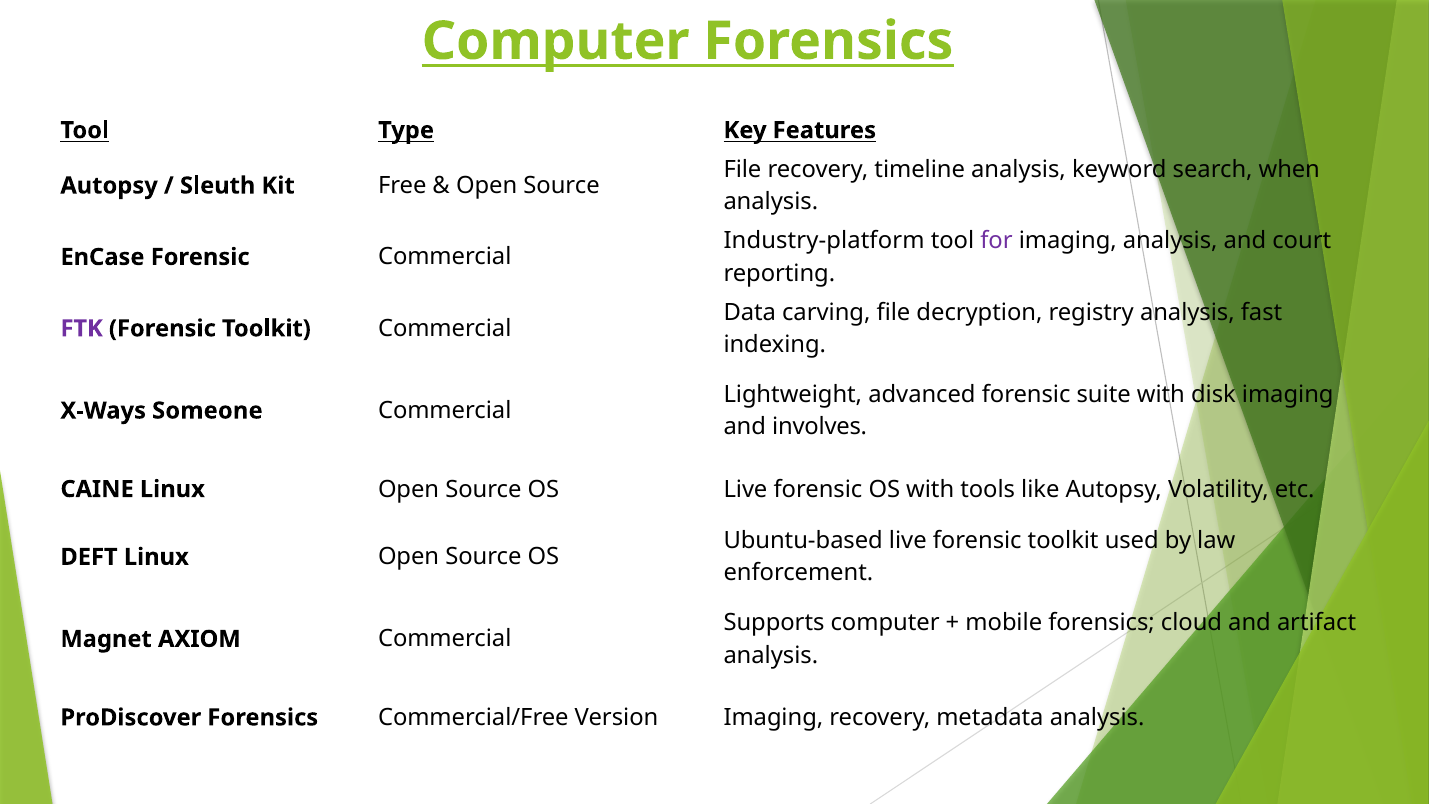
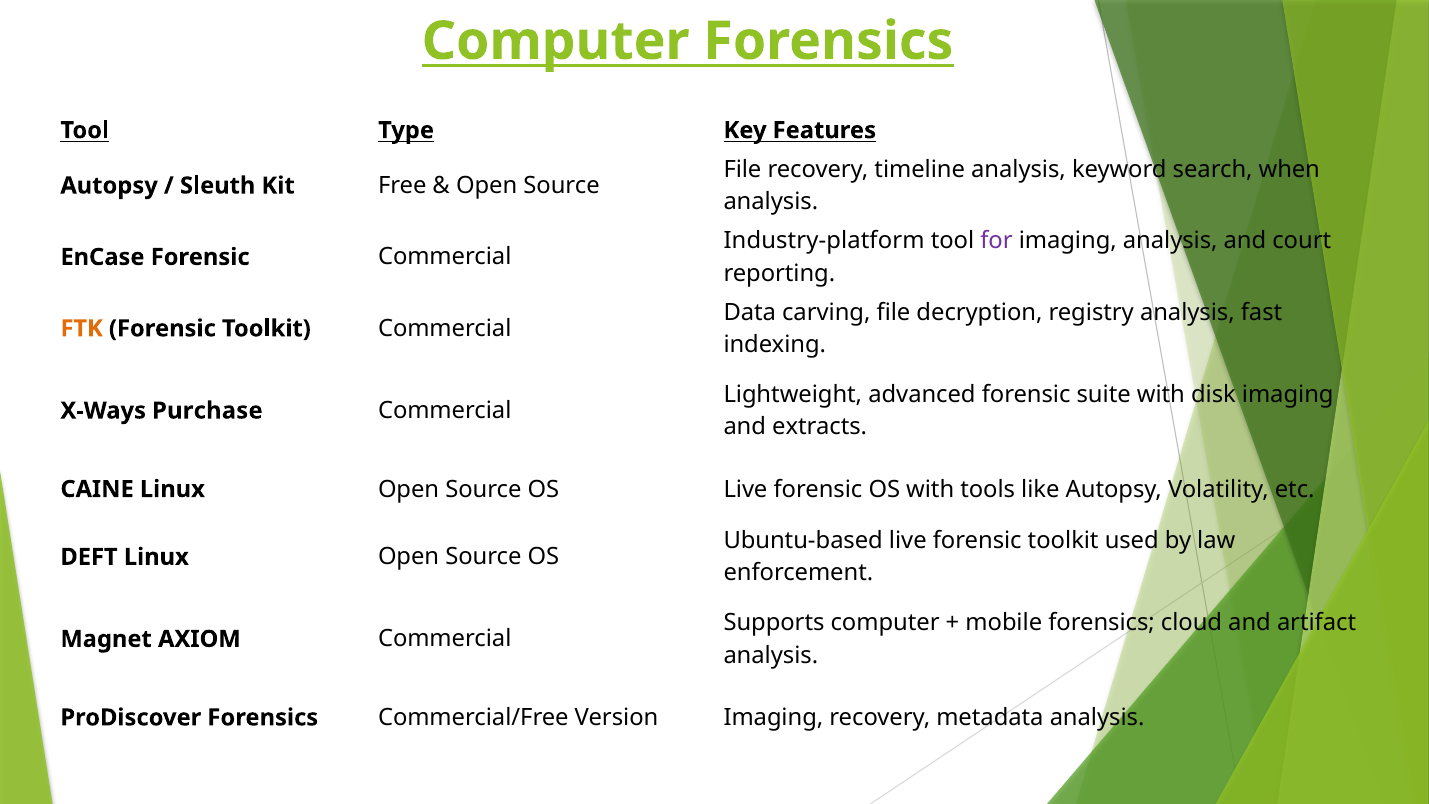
FTK colour: purple -> orange
Someone: Someone -> Purchase
involves: involves -> extracts
